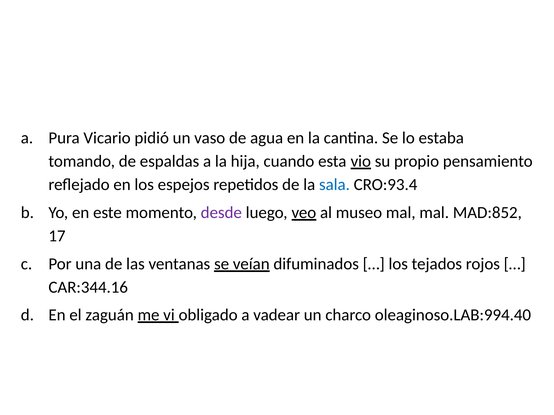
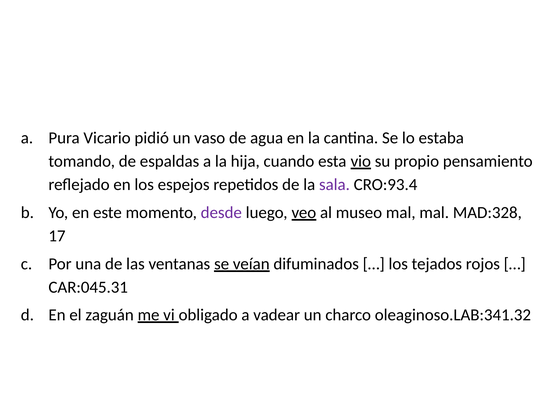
sala colour: blue -> purple
MAD:852: MAD:852 -> MAD:328
CAR:344.16: CAR:344.16 -> CAR:045.31
oleaginoso.LAB:994.40: oleaginoso.LAB:994.40 -> oleaginoso.LAB:341.32
